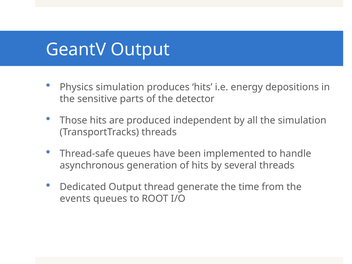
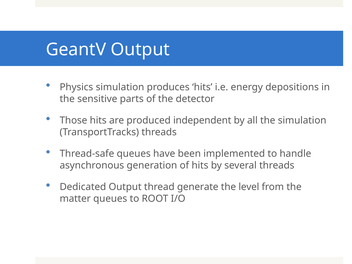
time: time -> level
events: events -> matter
